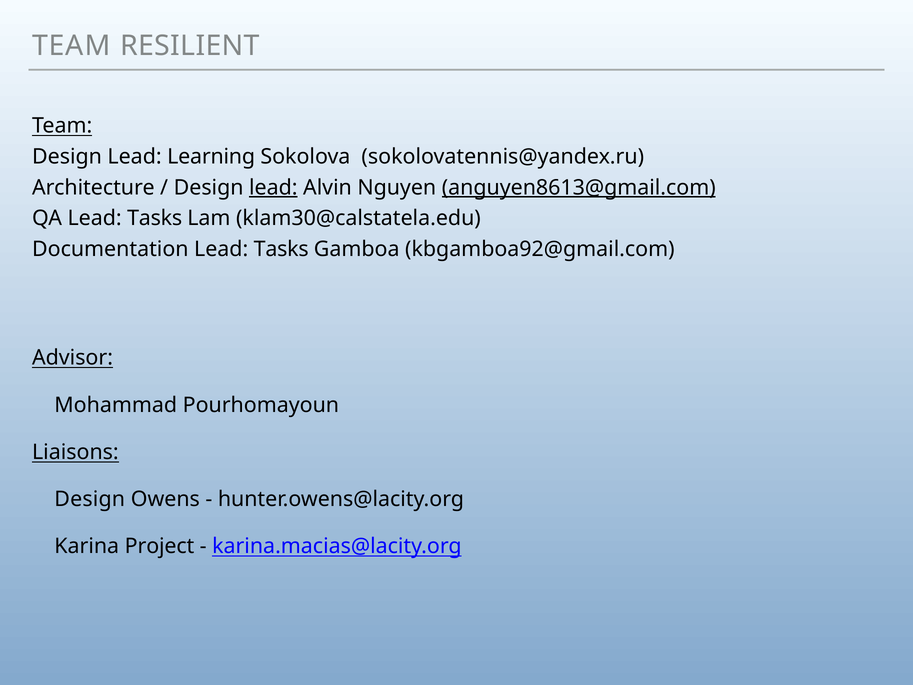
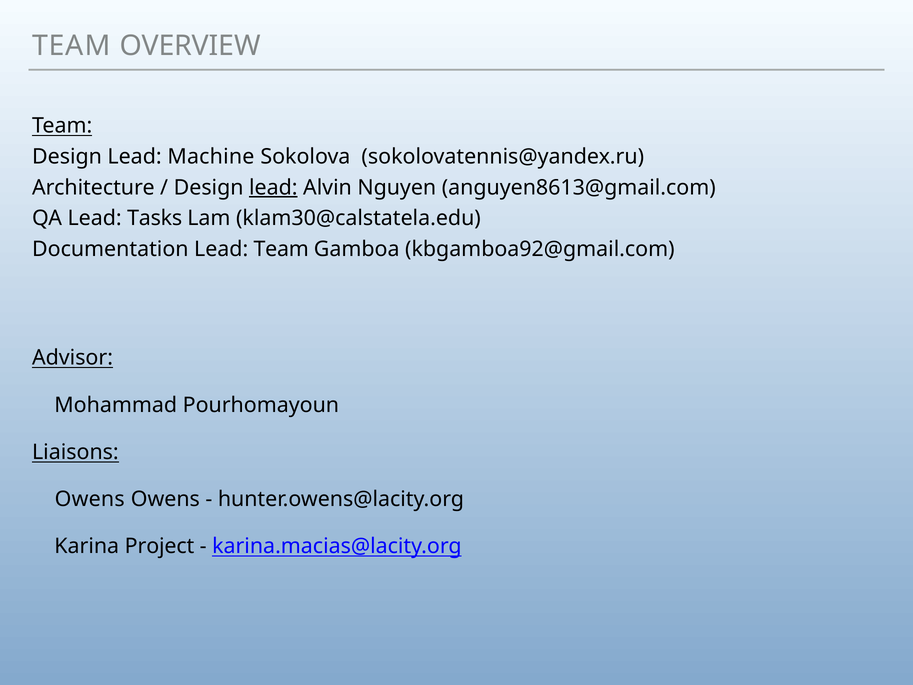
RESILIENT: RESILIENT -> OVERVIEW
Learning: Learning -> Machine
anguyen8613@gmail.com underline: present -> none
Documentation Lead Tasks: Tasks -> Team
Design at (90, 499): Design -> Owens
